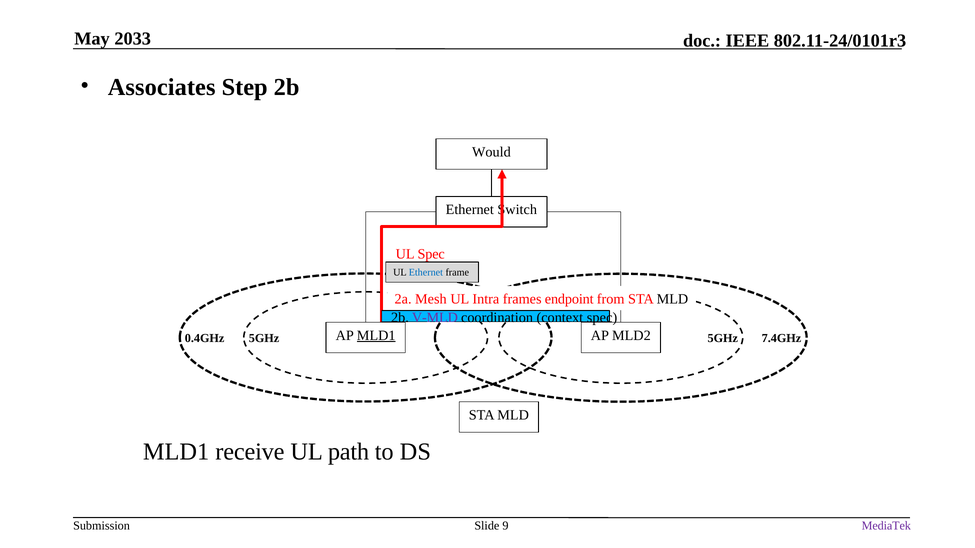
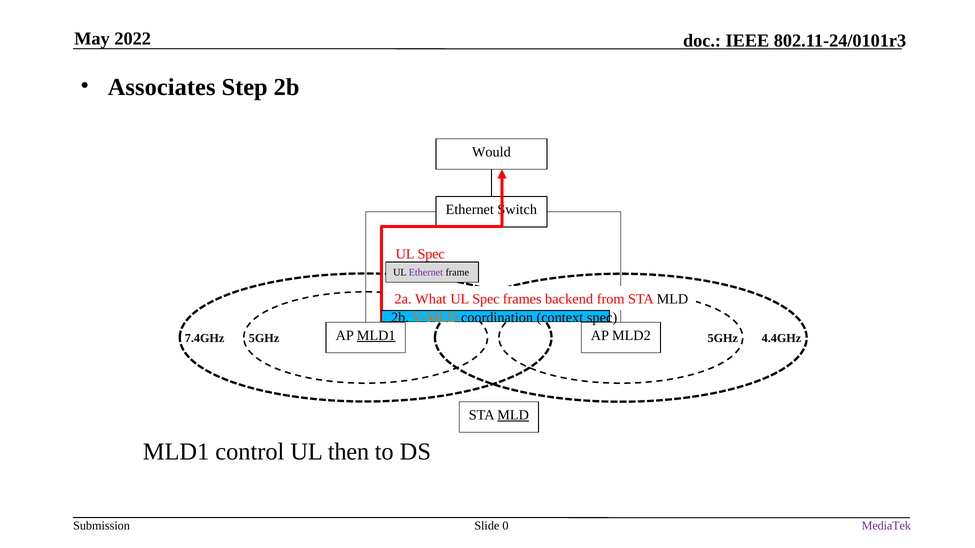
2033: 2033 -> 2022
Ethernet at (426, 273) colour: blue -> purple
Mesh: Mesh -> What
Intra at (486, 299): Intra -> Spec
endpoint: endpoint -> backend
V-MLD colour: purple -> orange
0.4GHz: 0.4GHz -> 7.4GHz
7.4GHz: 7.4GHz -> 4.4GHz
MLD at (513, 415) underline: none -> present
receive: receive -> control
path: path -> then
9: 9 -> 0
